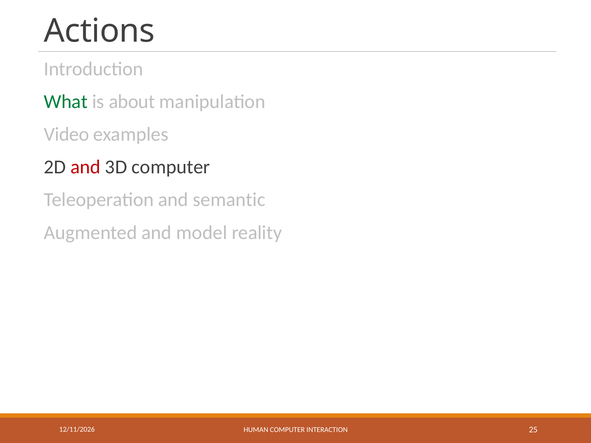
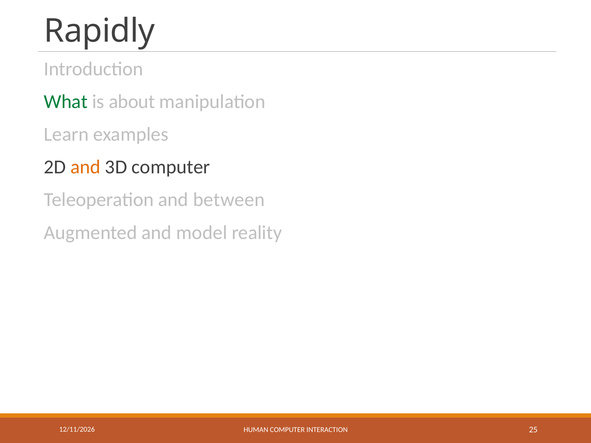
Actions: Actions -> Rapidly
Video: Video -> Learn
and at (85, 167) colour: red -> orange
semantic: semantic -> between
